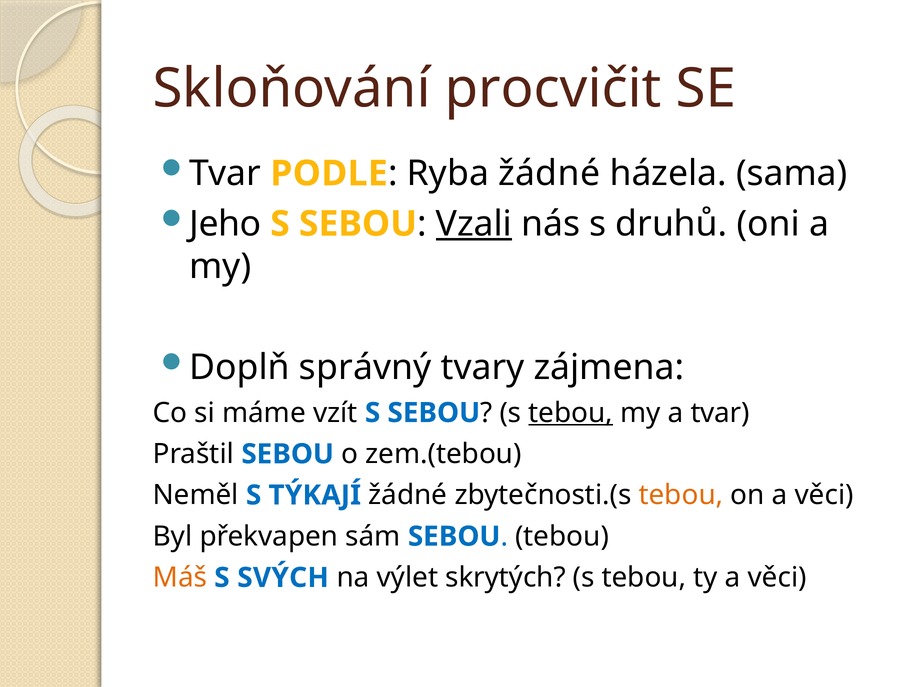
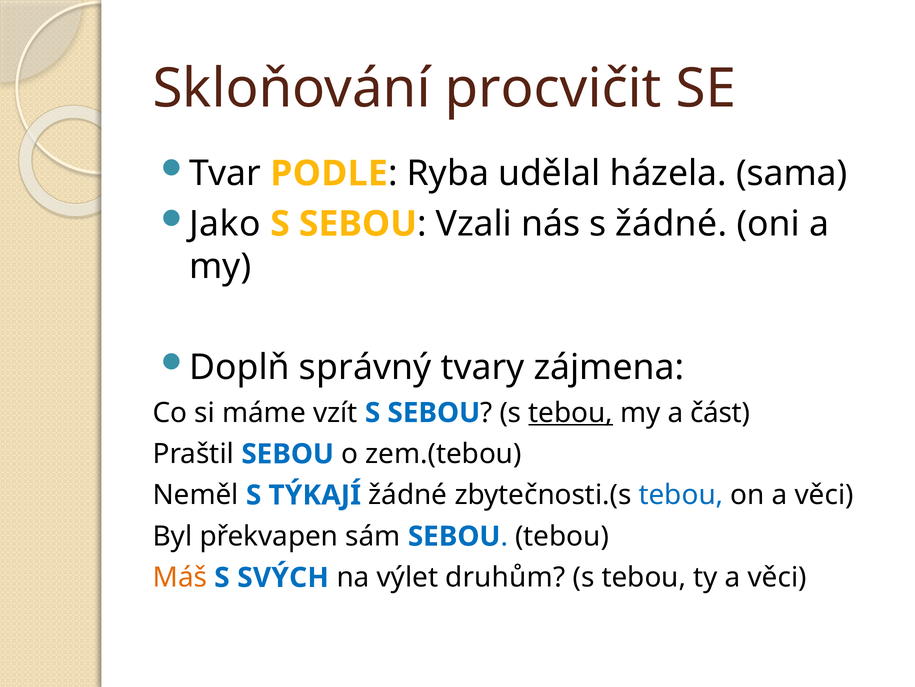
Ryba žádné: žádné -> udělal
Jeho: Jeho -> Jako
Vzali underline: present -> none
s druhů: druhů -> žádné
a tvar: tvar -> část
tebou at (681, 495) colour: orange -> blue
skrytých: skrytých -> druhům
